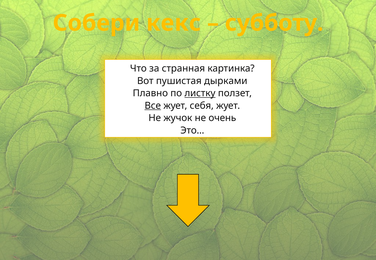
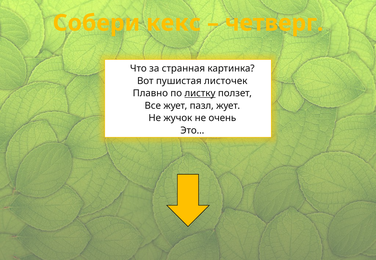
субботу: субботу -> четверг
дырками: дырками -> листочек
Все underline: present -> none
себя: себя -> пазл
